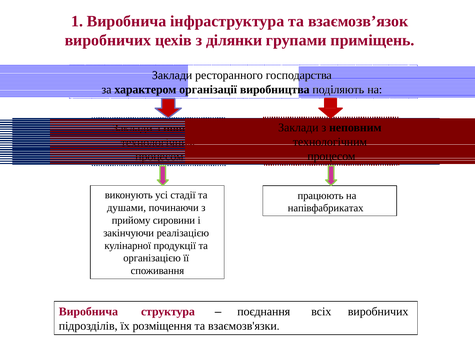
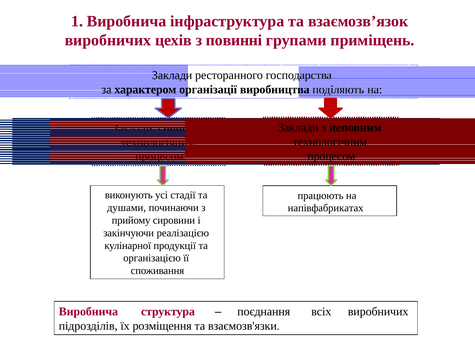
ділянки: ділянки -> повинні
